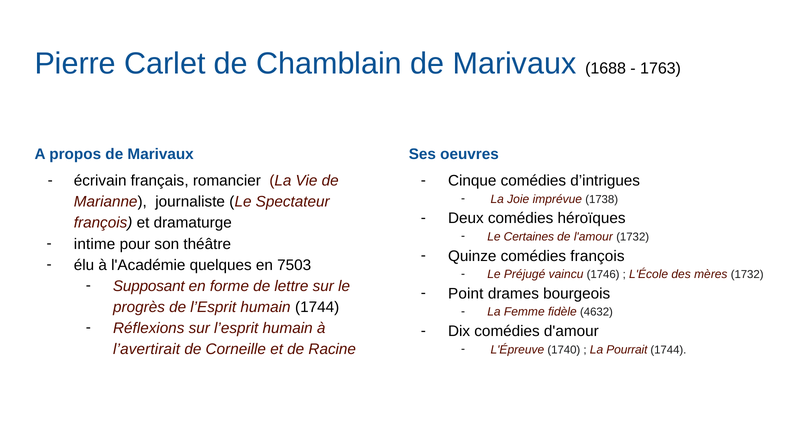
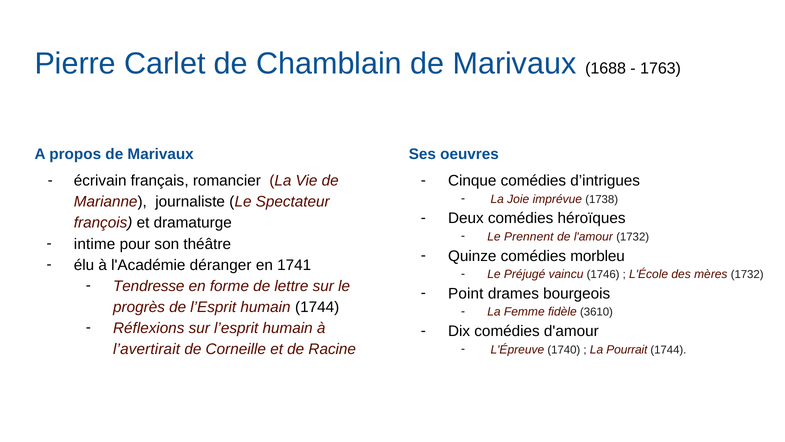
Certaines: Certaines -> Prennent
comédies françois: françois -> morbleu
quelques: quelques -> déranger
7503: 7503 -> 1741
Supposant: Supposant -> Tendresse
4632: 4632 -> 3610
